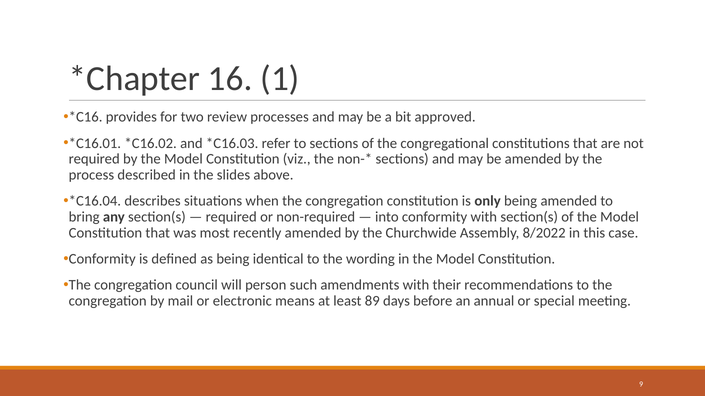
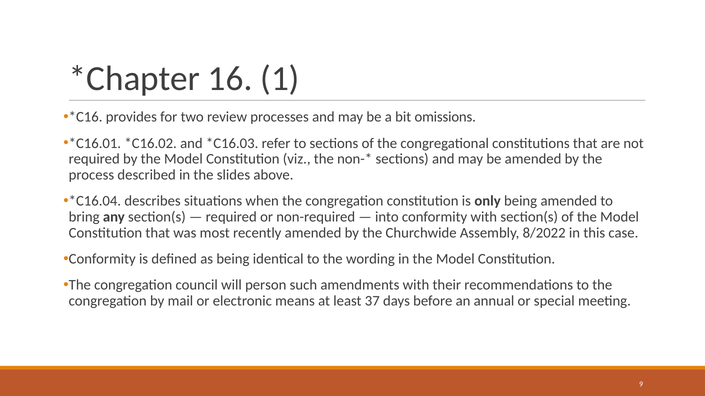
approved: approved -> omissions
89: 89 -> 37
